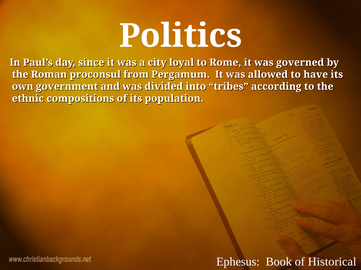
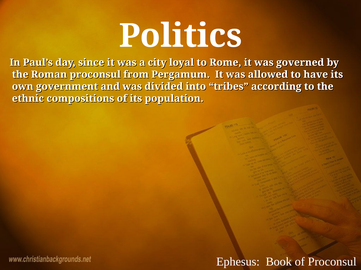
of Historical: Historical -> Proconsul
